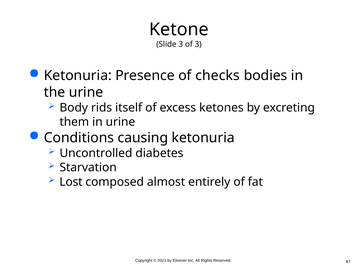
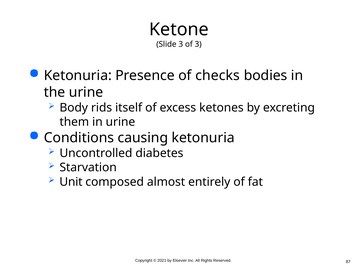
Lost: Lost -> Unit
